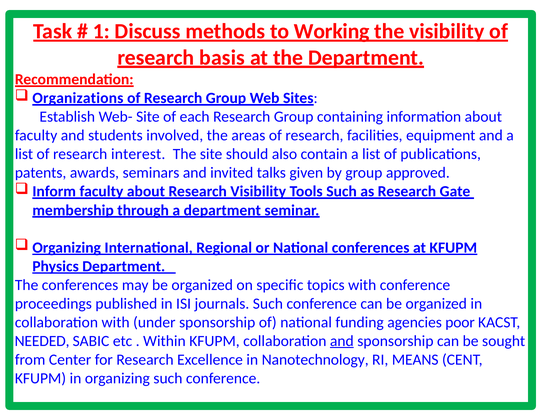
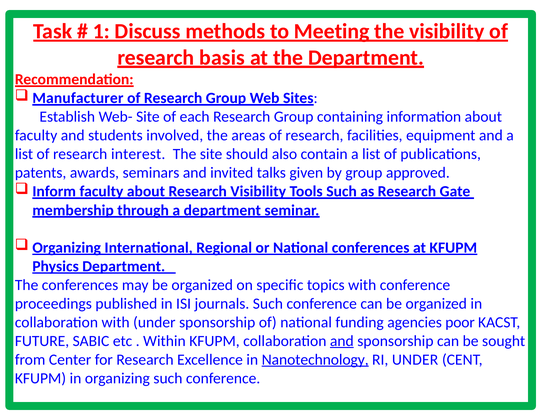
Working: Working -> Meeting
Organizations: Organizations -> Manufacturer
NEEDED: NEEDED -> FUTURE
Nanotechnology underline: none -> present
RI MEANS: MEANS -> UNDER
